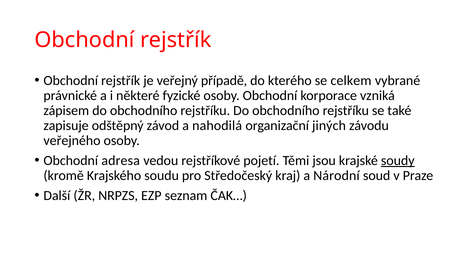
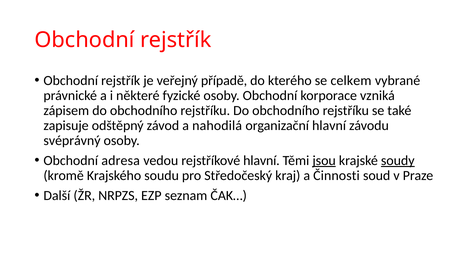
organizační jiných: jiných -> hlavní
veřejného: veřejného -> svéprávný
rejstříkové pojetí: pojetí -> hlavní
jsou underline: none -> present
Národní: Národní -> Činnosti
